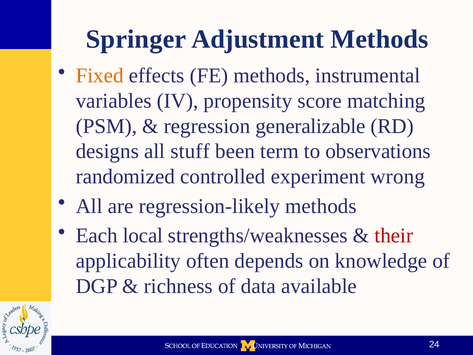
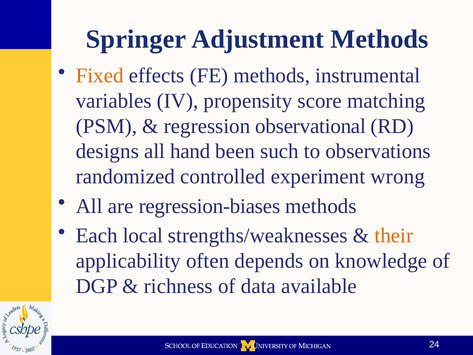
generalizable: generalizable -> observational
stuff: stuff -> hand
term: term -> such
regression-likely: regression-likely -> regression-biases
their colour: red -> orange
